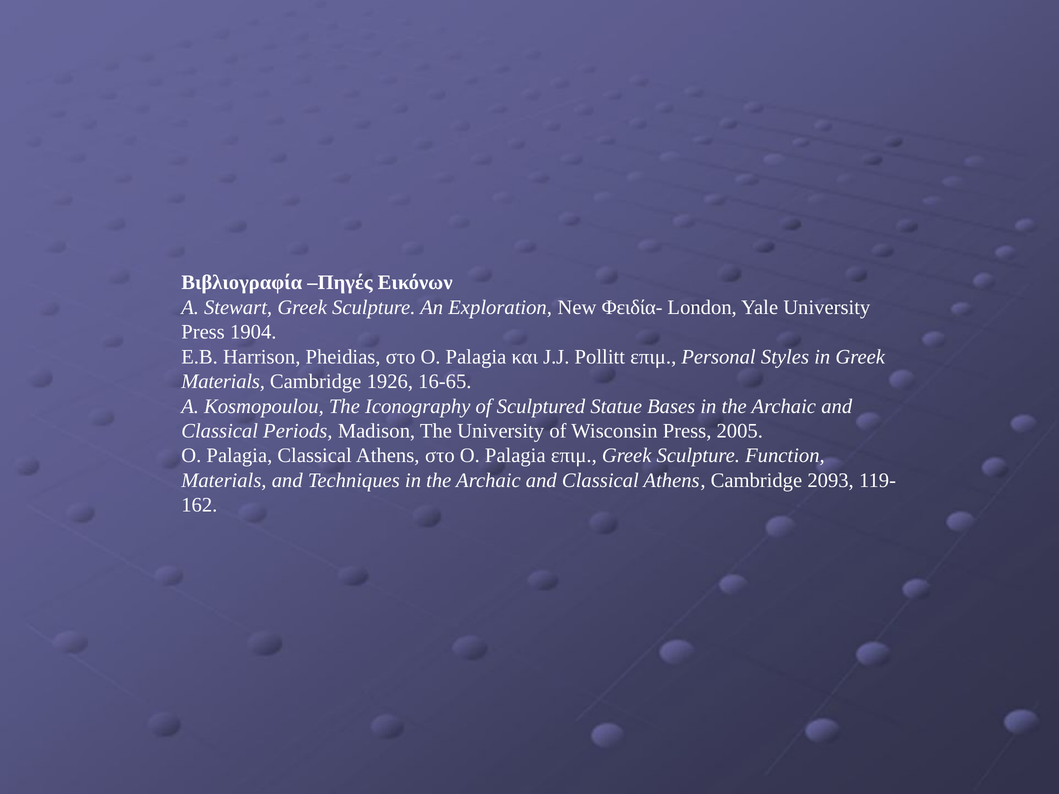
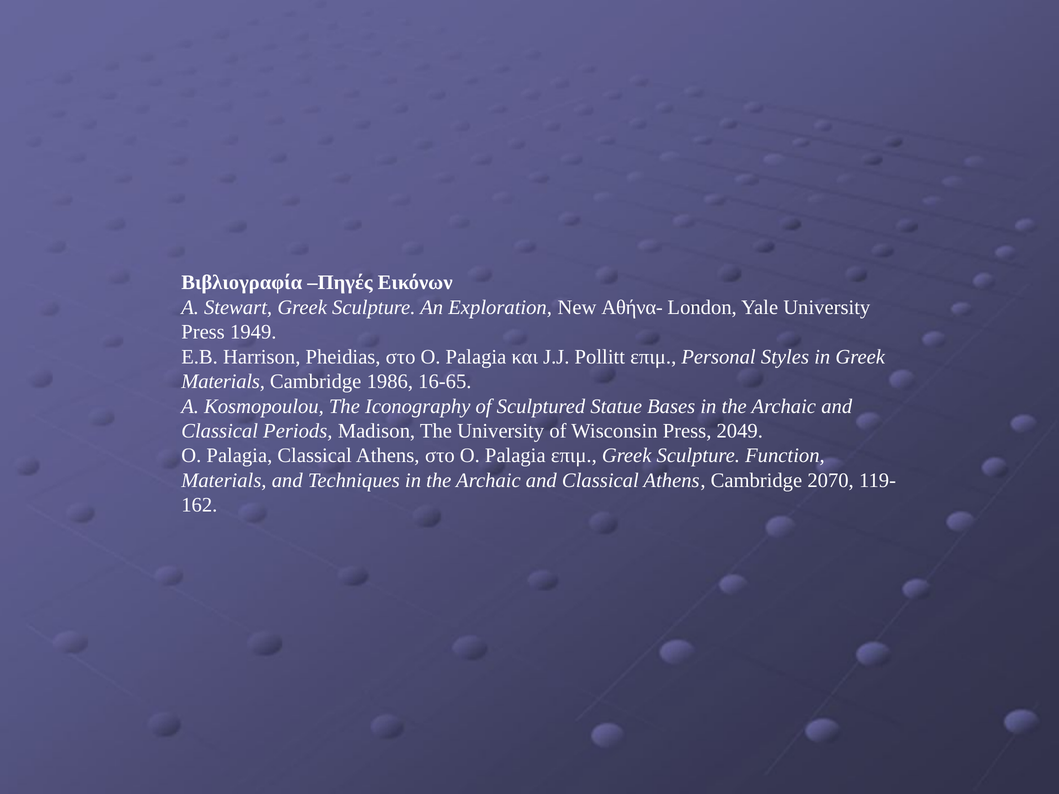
Φειδία-: Φειδία- -> Αθήνα-
1904: 1904 -> 1949
1926: 1926 -> 1986
2005: 2005 -> 2049
2093: 2093 -> 2070
